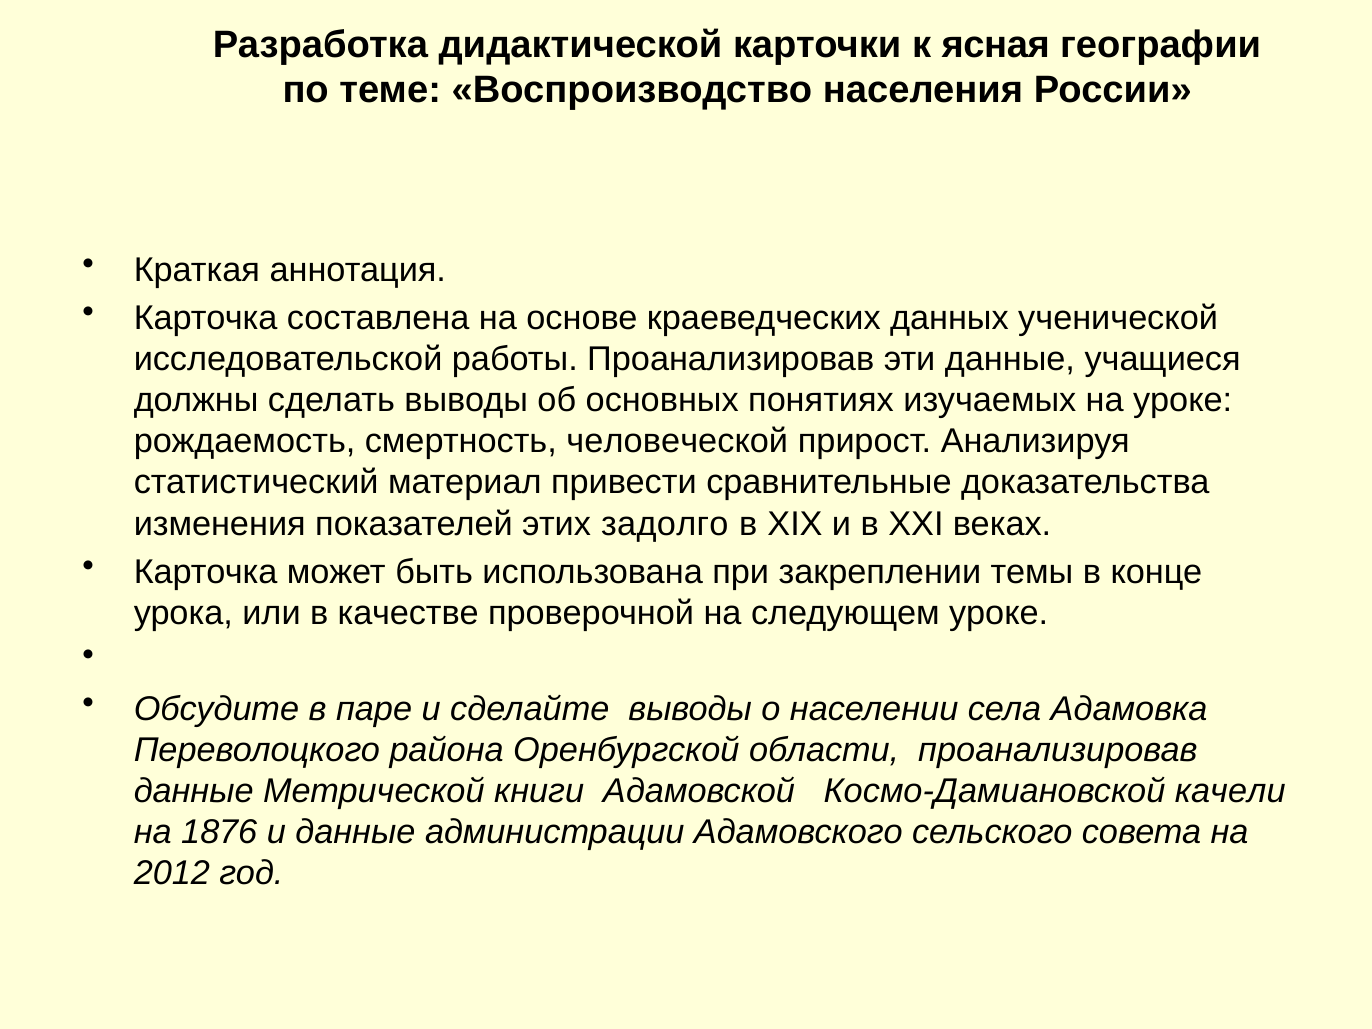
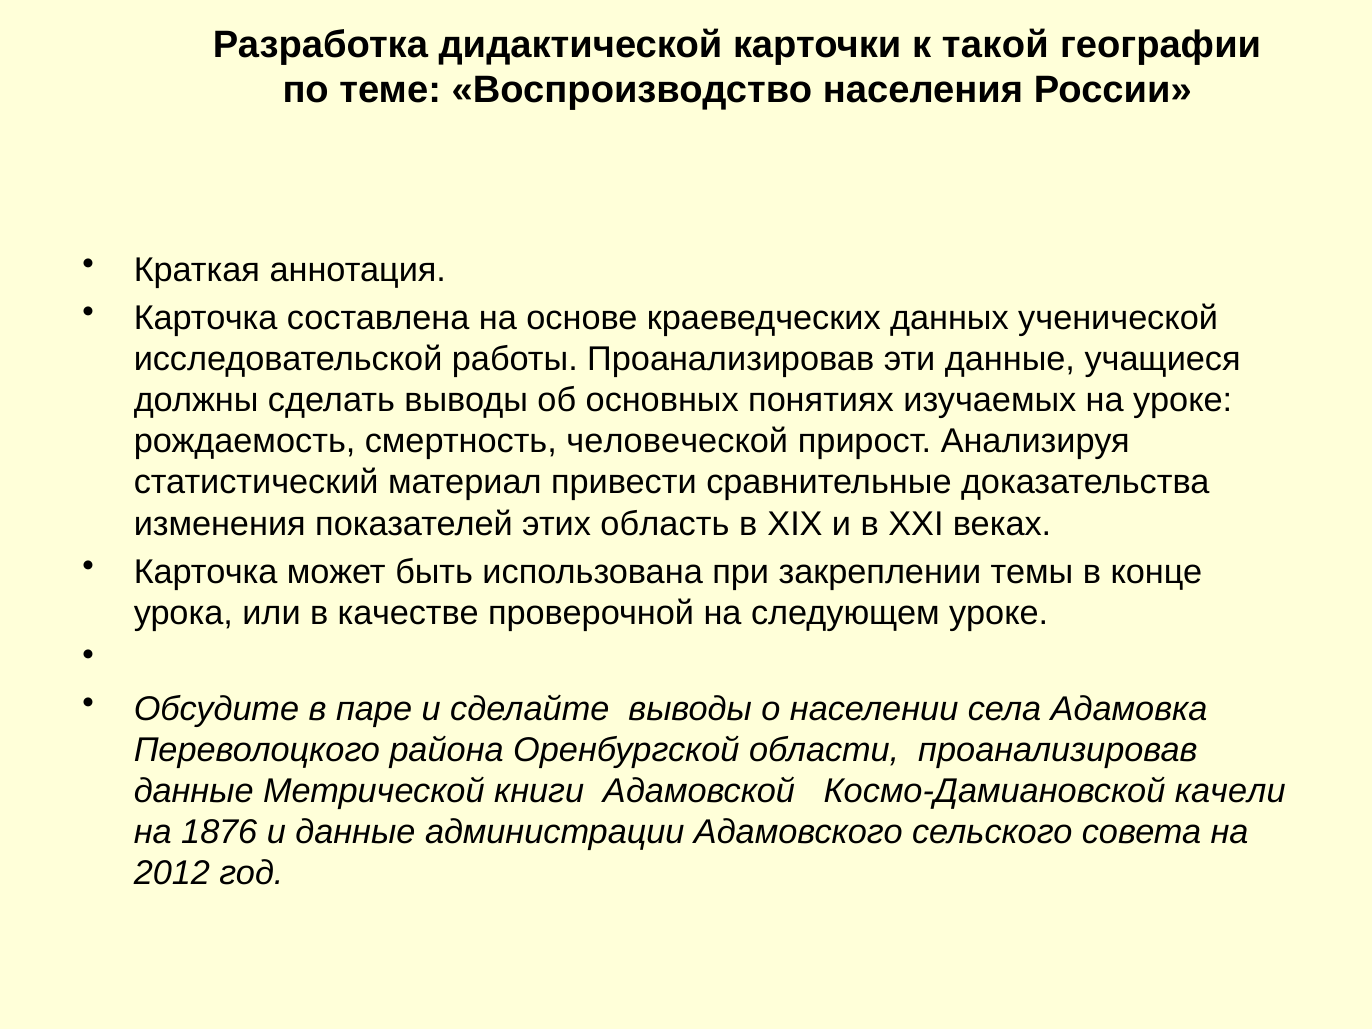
ясная: ясная -> такой
задолго: задолго -> область
